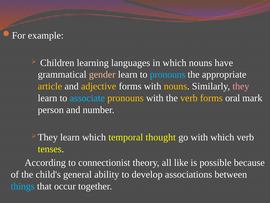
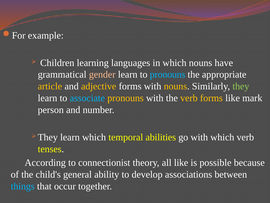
they at (241, 86) colour: pink -> light green
forms oral: oral -> like
thought: thought -> abilities
